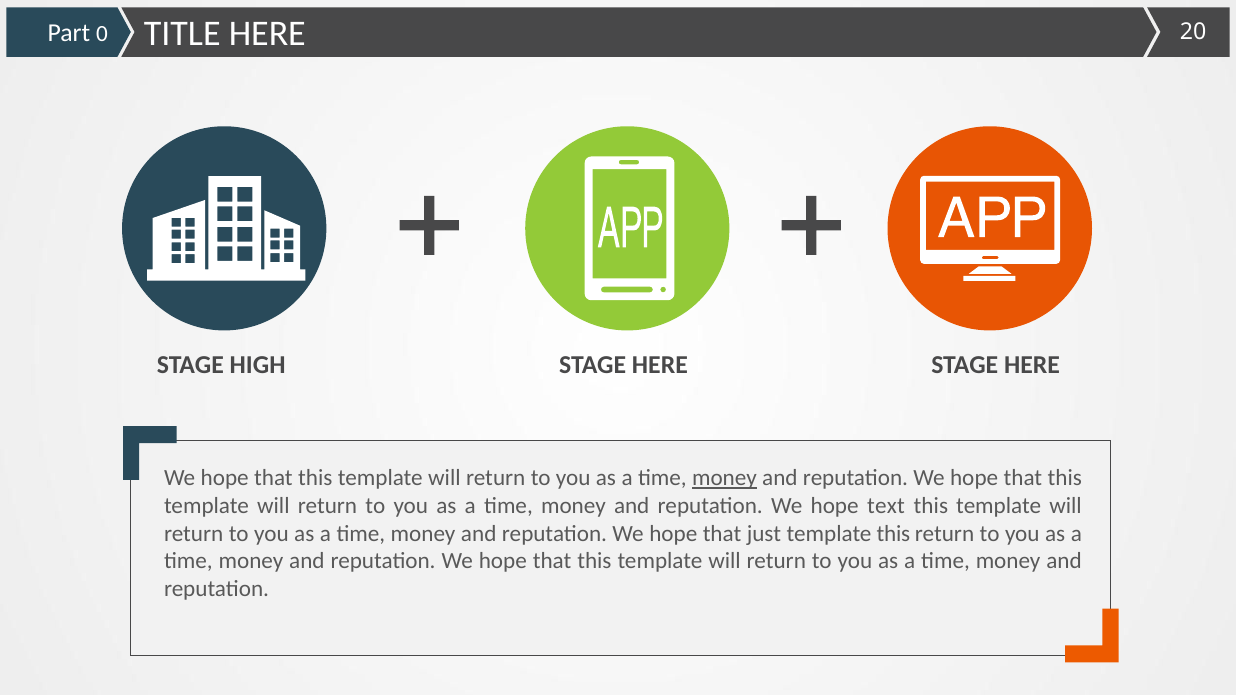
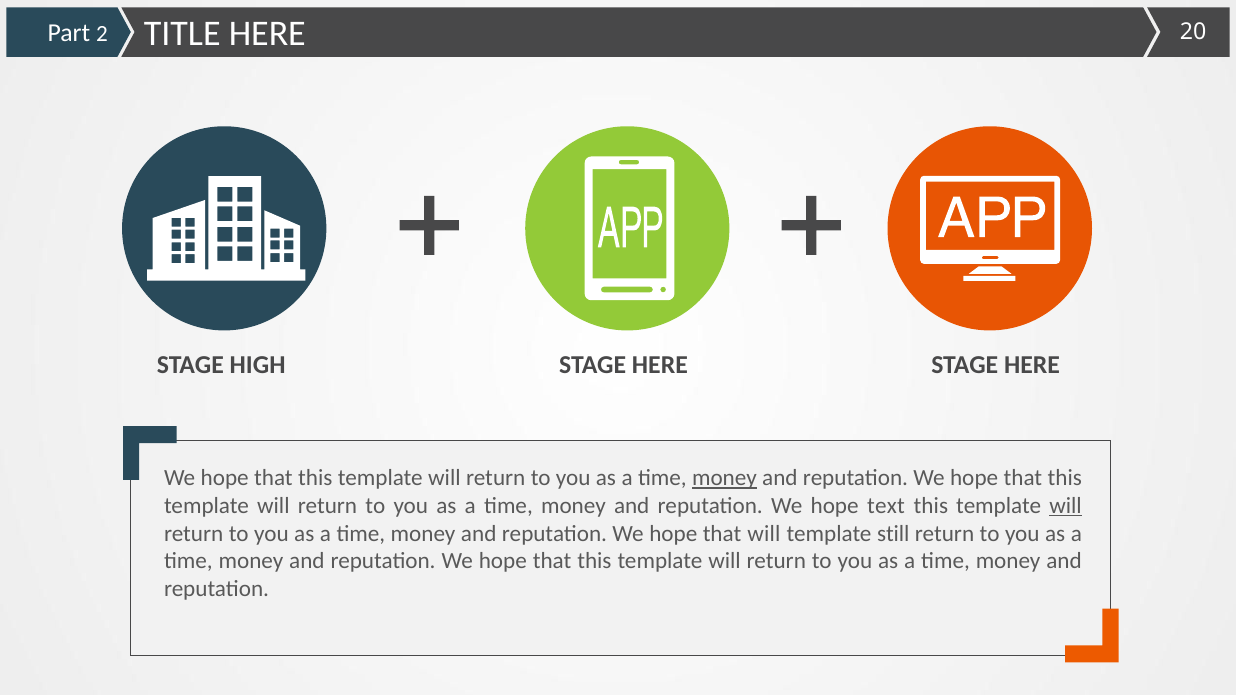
0: 0 -> 2
will at (1066, 506) underline: none -> present
that just: just -> will
template this: this -> still
